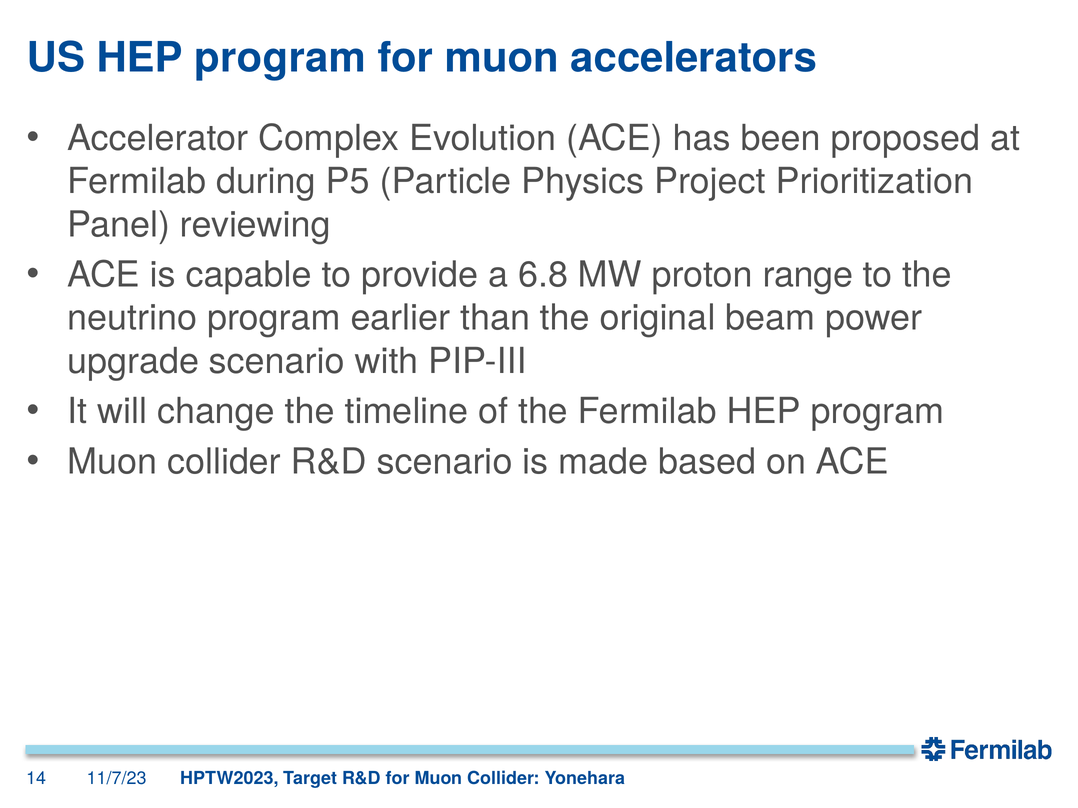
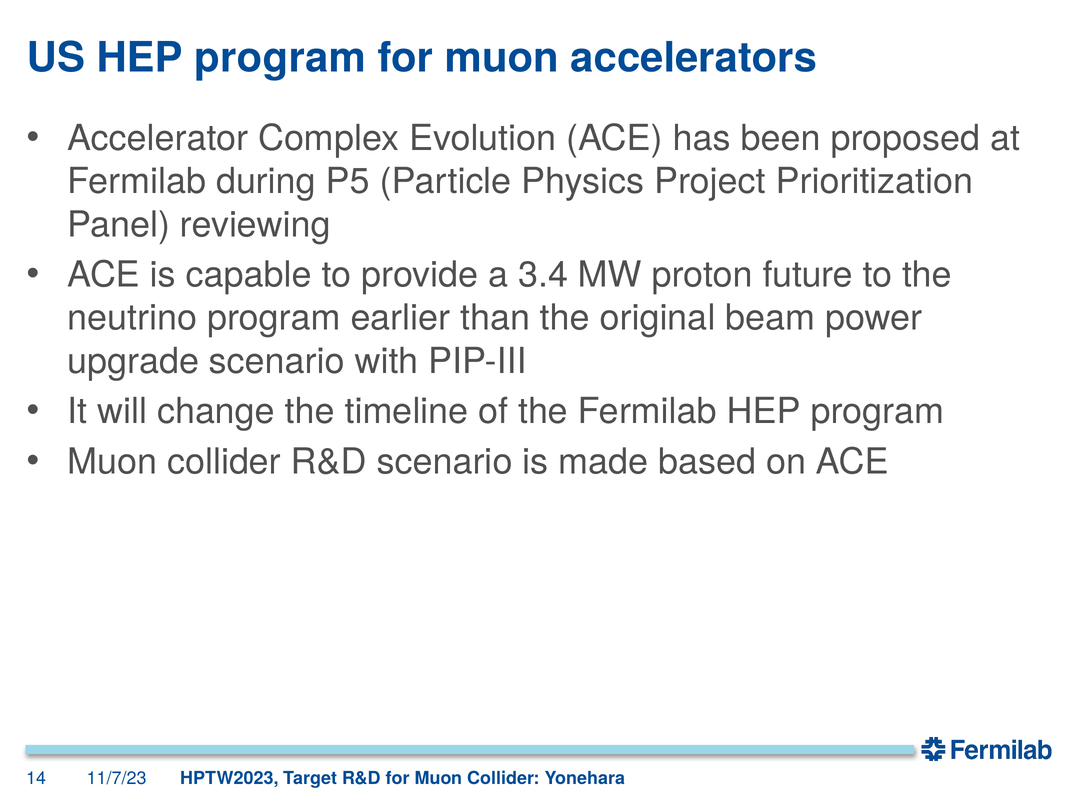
6.8: 6.8 -> 3.4
range: range -> future
